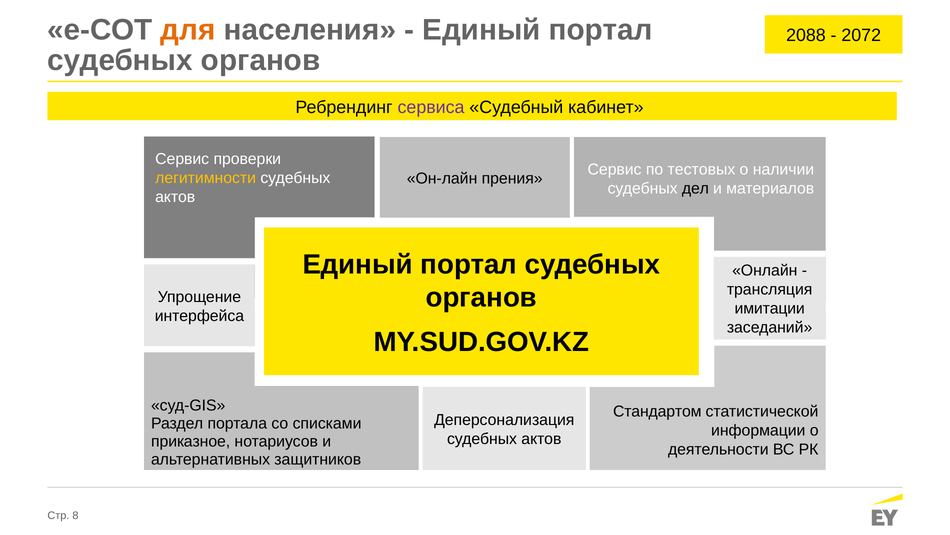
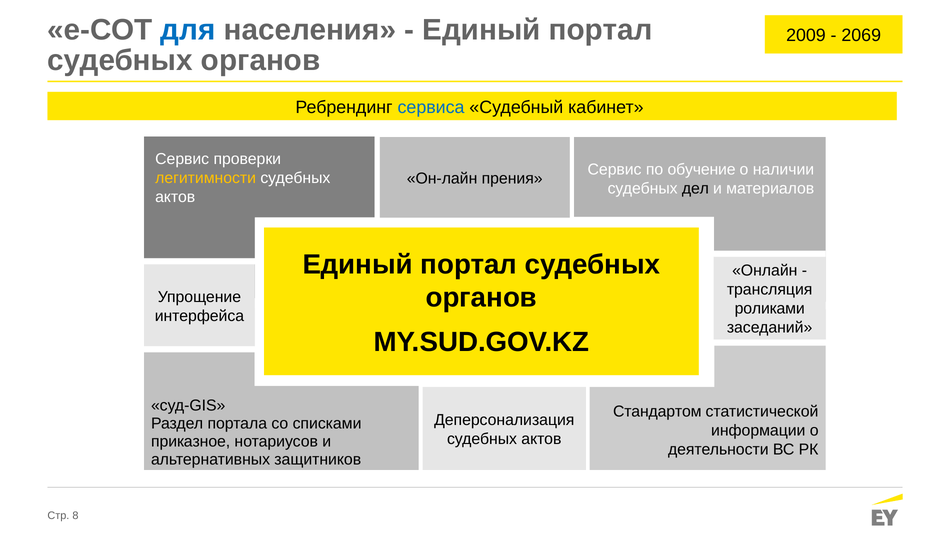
для colour: orange -> blue
2088: 2088 -> 2009
2072: 2072 -> 2069
сервиса colour: purple -> blue
тестовых: тестовых -> обучение
имитации: имитации -> роликами
